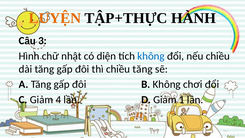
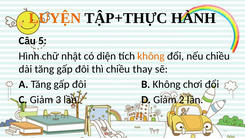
3: 3 -> 5
không at (151, 56) colour: blue -> orange
chiều tăng: tăng -> thay
4: 4 -> 3
1: 1 -> 2
